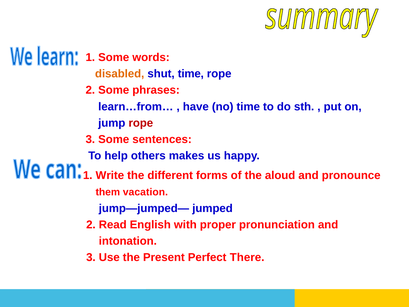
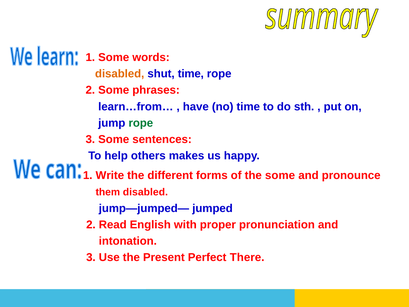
rope at (141, 123) colour: red -> green
the aloud: aloud -> some
them vacation: vacation -> disabled
